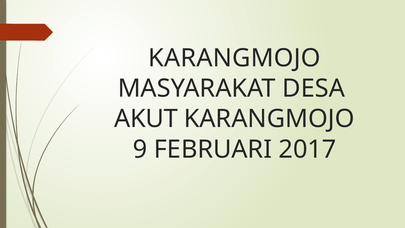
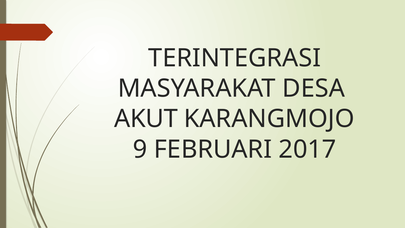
KARANGMOJO at (235, 58): KARANGMOJO -> TERINTEGRASI
